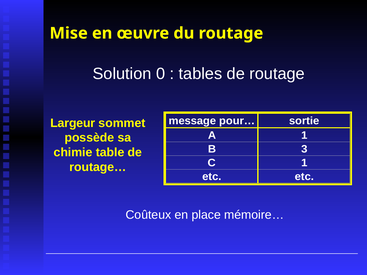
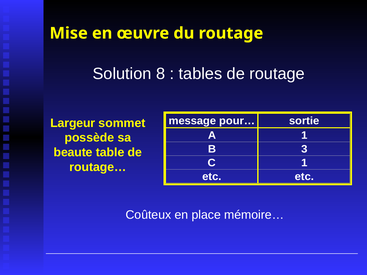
0: 0 -> 8
chimie: chimie -> beaute
